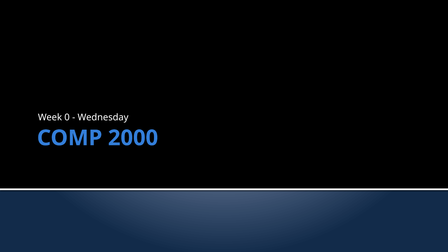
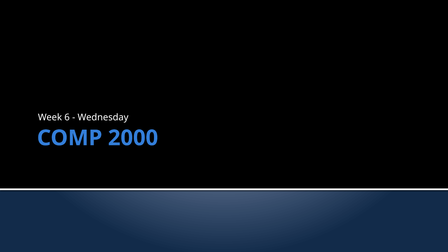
0: 0 -> 6
